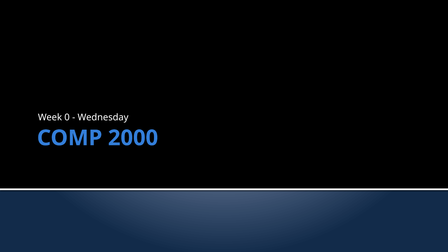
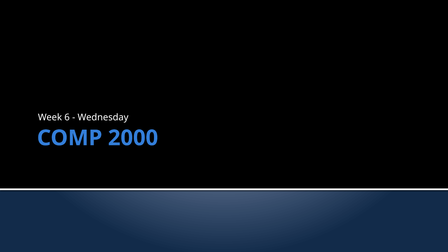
0: 0 -> 6
